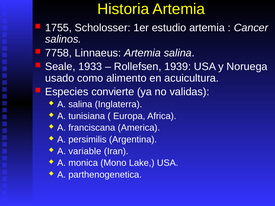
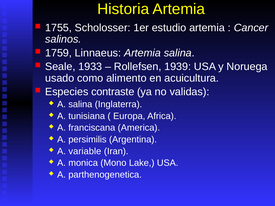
7758: 7758 -> 1759
convierte: convierte -> contraste
